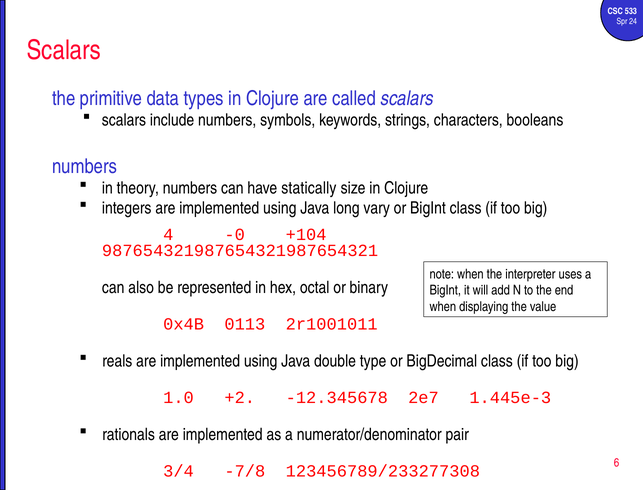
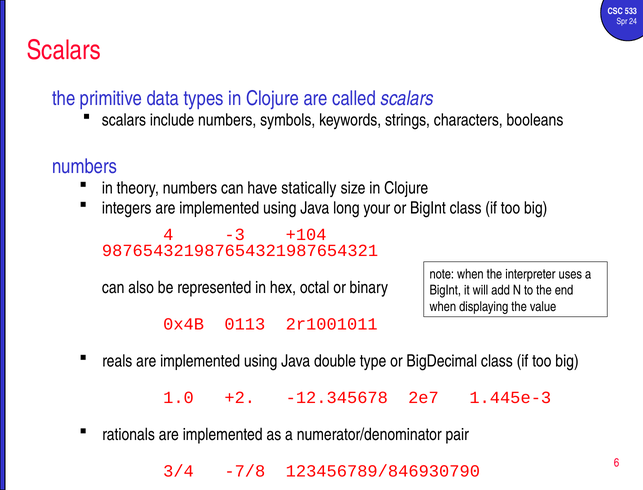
vary: vary -> your
-0: -0 -> -3
123456789/233277308: 123456789/233277308 -> 123456789/846930790
